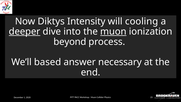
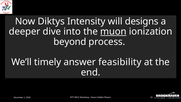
cooling: cooling -> designs
deeper underline: present -> none
based: based -> timely
necessary: necessary -> feasibility
